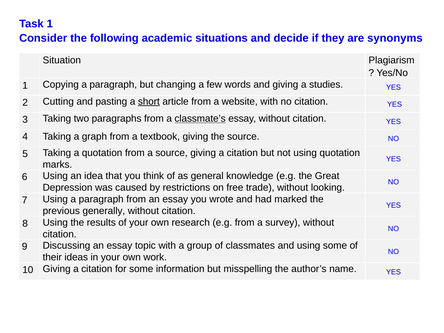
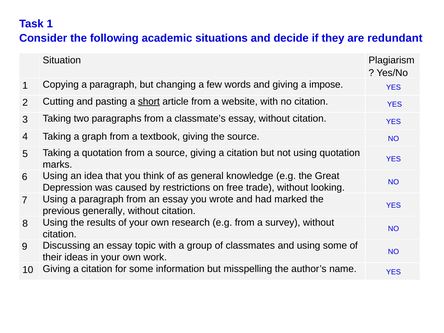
synonyms: synonyms -> redundant
studies: studies -> impose
classmate’s underline: present -> none
